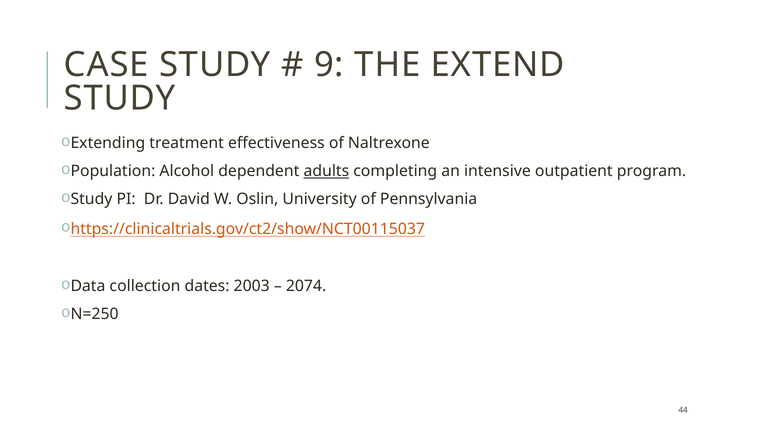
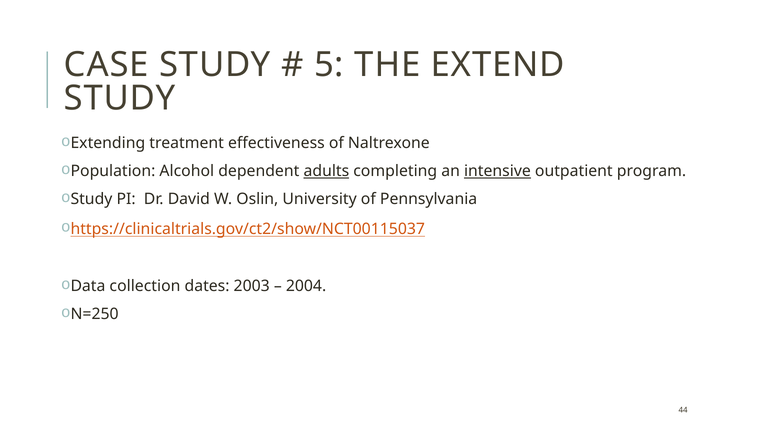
9: 9 -> 5
intensive underline: none -> present
2074: 2074 -> 2004
